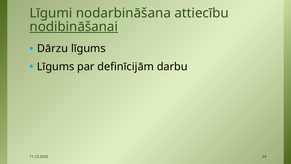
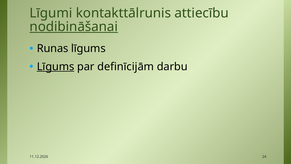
nodarbināšana: nodarbināšana -> kontakttālrunis
Dārzu: Dārzu -> Runas
Līgums at (56, 67) underline: none -> present
